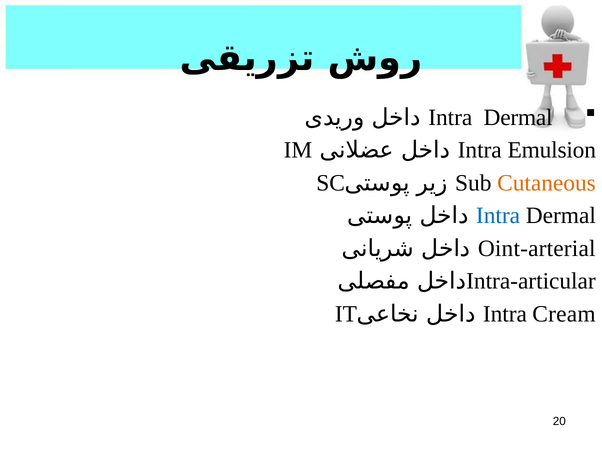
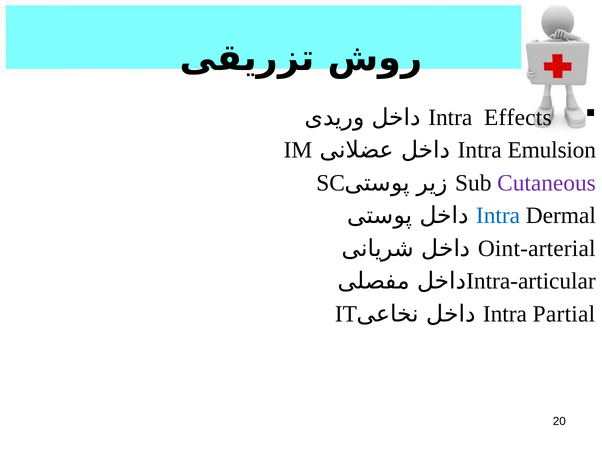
Dermal at (518, 117): Dermal -> Effects
Cutaneous colour: orange -> purple
Cream: Cream -> Partial
